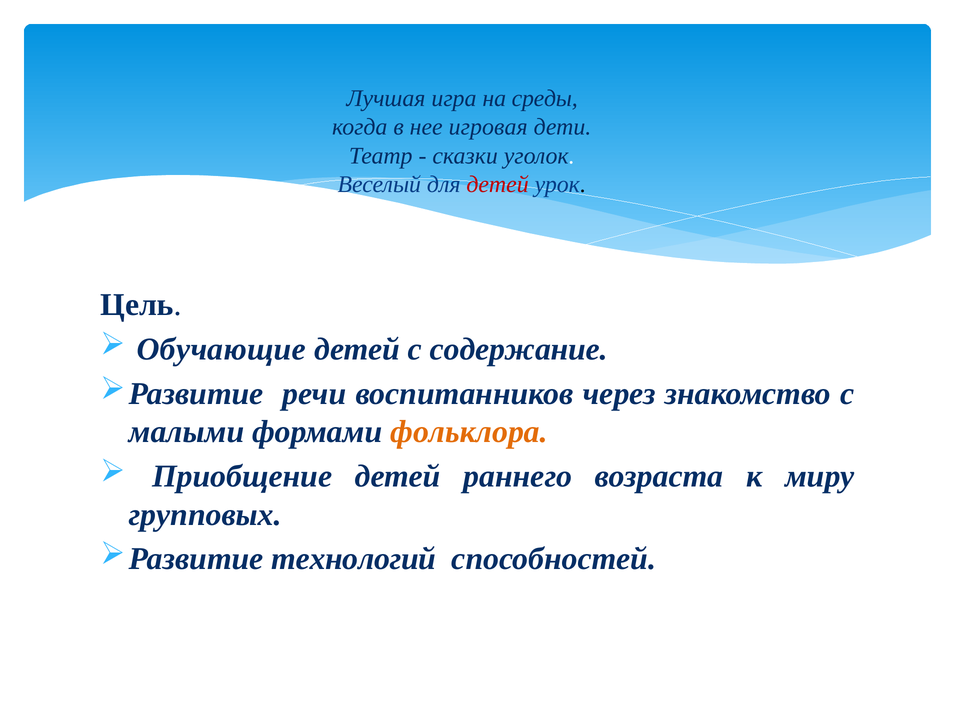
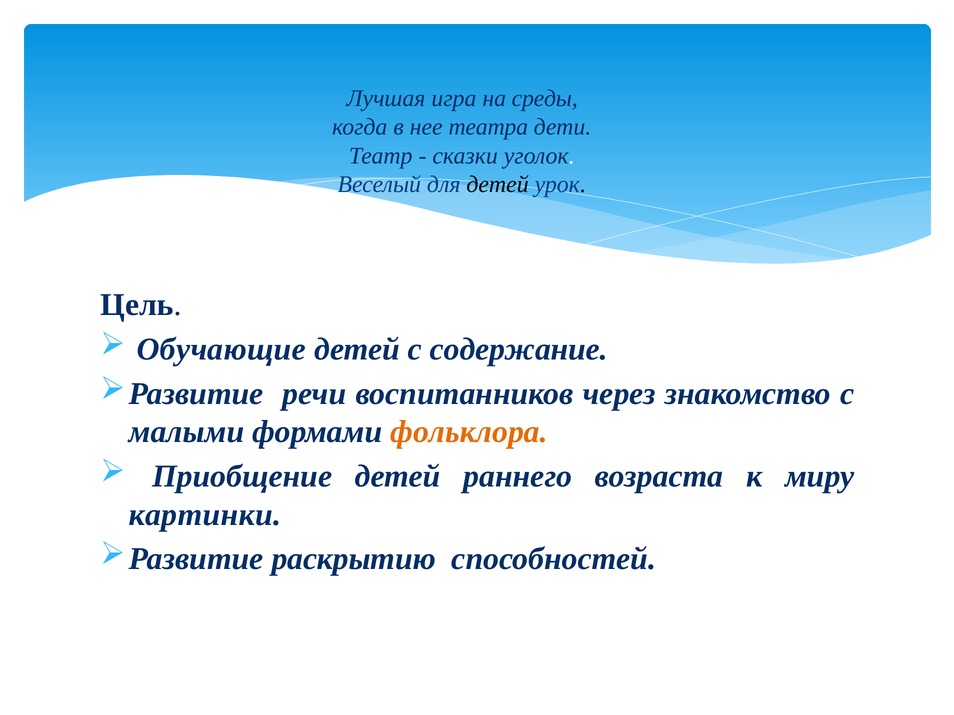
игровая: игровая -> театра
детей at (498, 184) colour: red -> black
групповых: групповых -> картинки
технологий: технологий -> раскрытию
